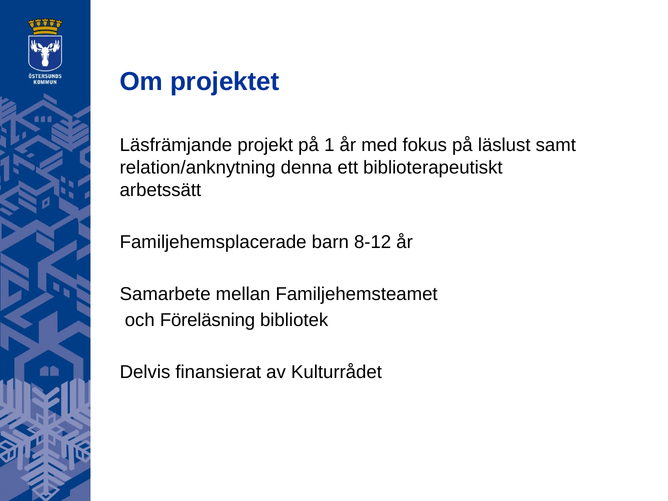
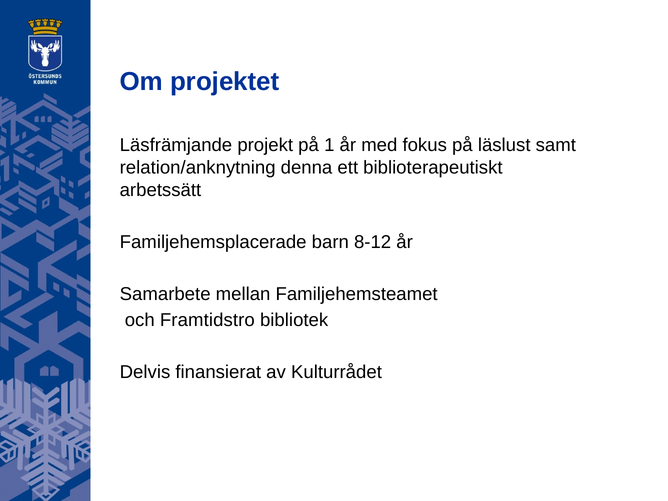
Föreläsning: Föreläsning -> Framtidstro
